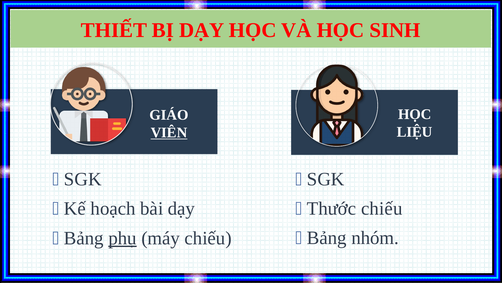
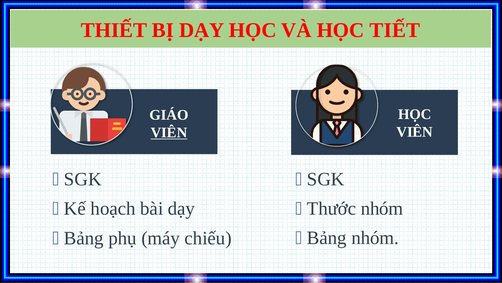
SINH: SINH -> TIẾT
LIỆU at (415, 132): LIỆU -> VIÊN
Thước chiếu: chiếu -> nhóm
phụ underline: present -> none
